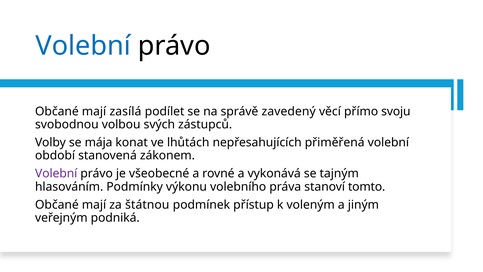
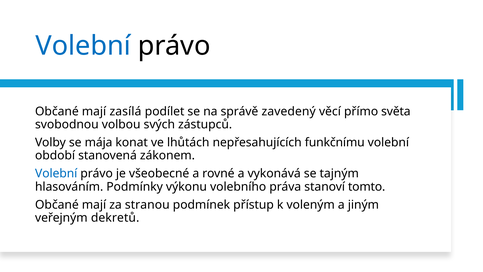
svoju: svoju -> světa
přiměřená: přiměřená -> funkčnímu
Volební at (56, 173) colour: purple -> blue
štátnou: štátnou -> stranou
podniká: podniká -> dekretů
